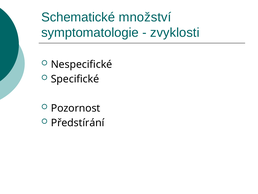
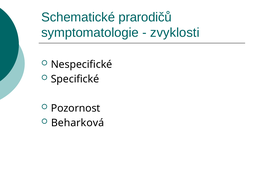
množství: množství -> prarodičů
Předstírání: Předstírání -> Beharková
